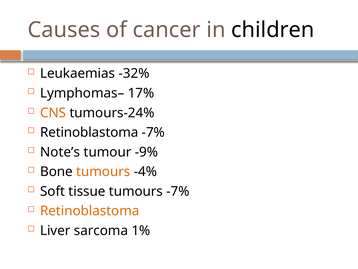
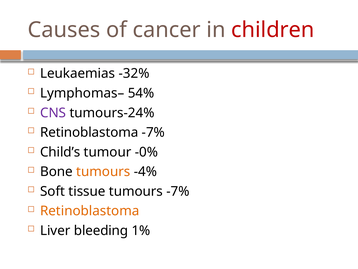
children colour: black -> red
17%: 17% -> 54%
CNS colour: orange -> purple
Note’s: Note’s -> Child’s
-9%: -9% -> -0%
sarcoma: sarcoma -> bleeding
